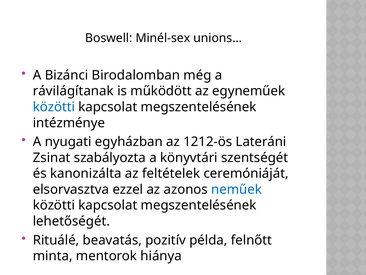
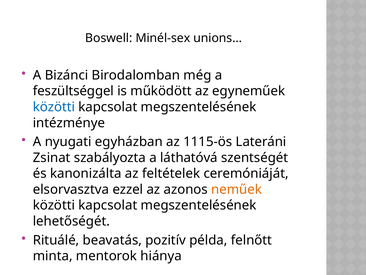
rávilágítanak: rávilágítanak -> feszültséggel
1212-ös: 1212-ös -> 1115-ös
könyvtári: könyvtári -> láthatóvá
neműek colour: blue -> orange
